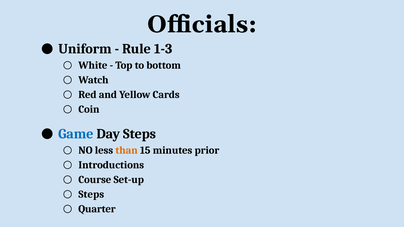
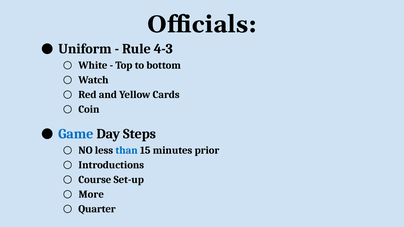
1-3: 1-3 -> 4-3
than colour: orange -> blue
Steps at (91, 195): Steps -> More
